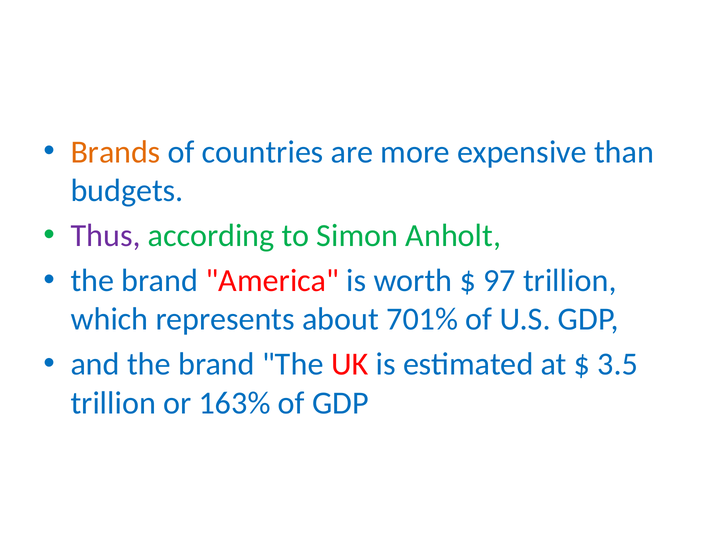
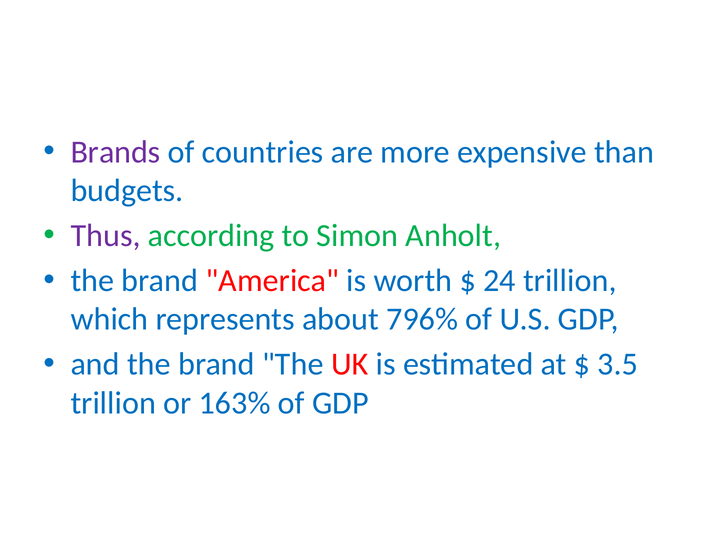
Brands colour: orange -> purple
97: 97 -> 24
701%: 701% -> 796%
